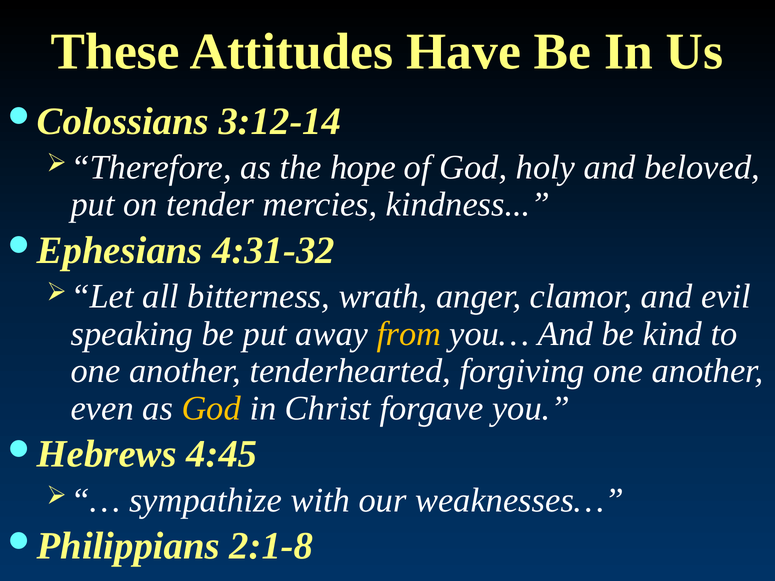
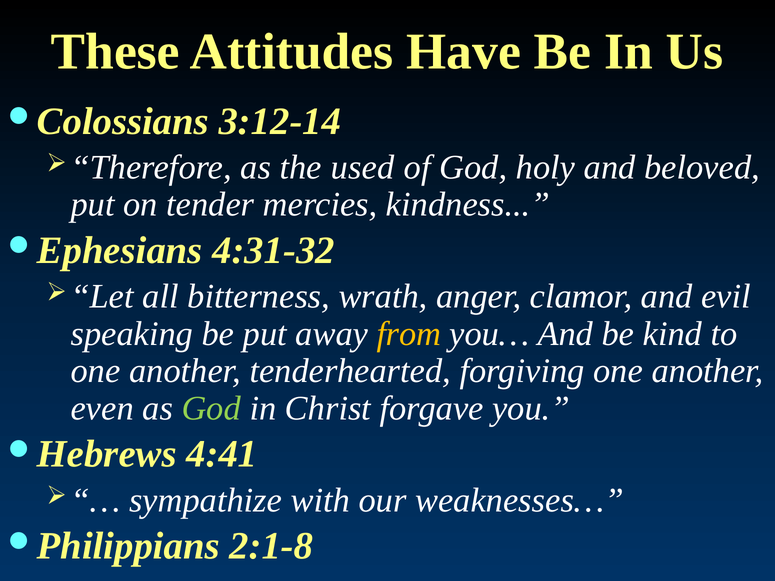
hope: hope -> used
God at (211, 408) colour: yellow -> light green
4:45: 4:45 -> 4:41
